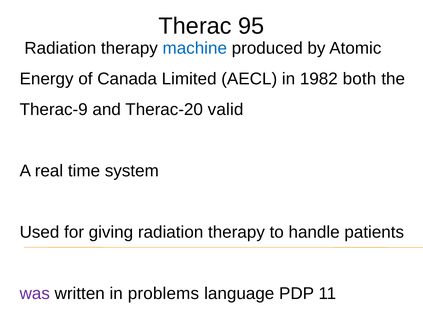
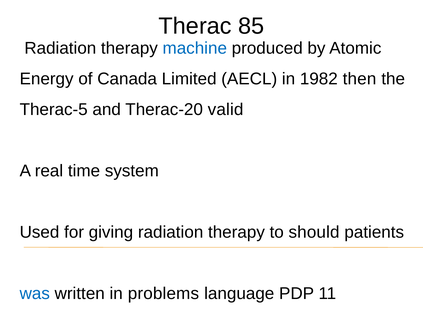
95: 95 -> 85
both: both -> then
Therac-9: Therac-9 -> Therac-5
handle: handle -> should
was colour: purple -> blue
